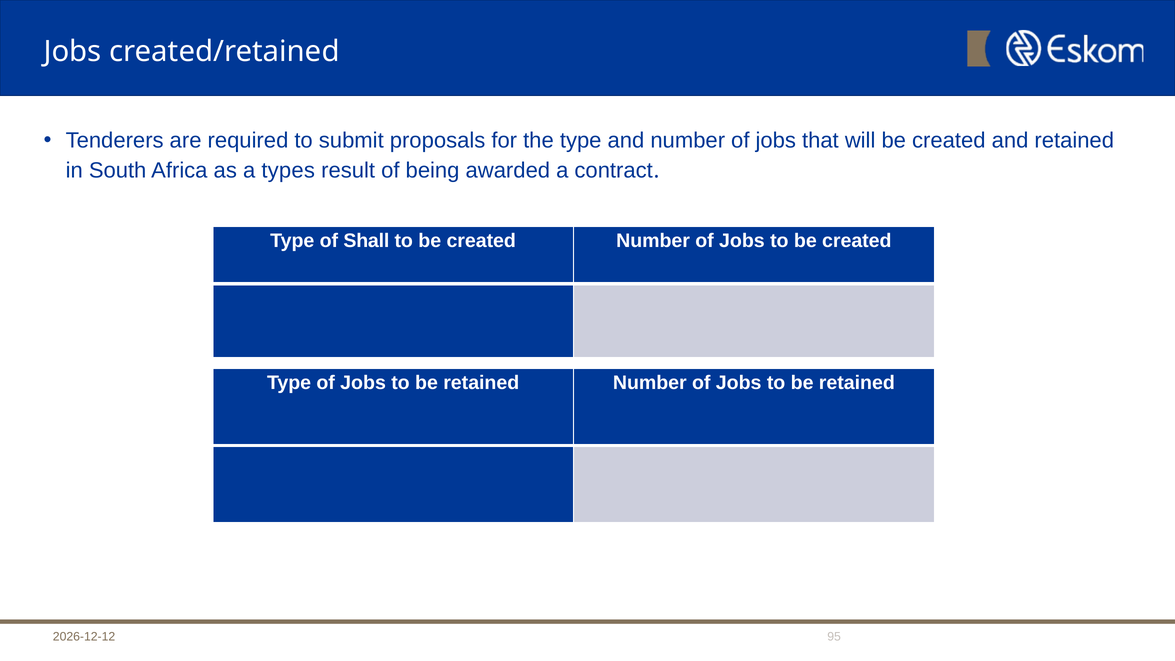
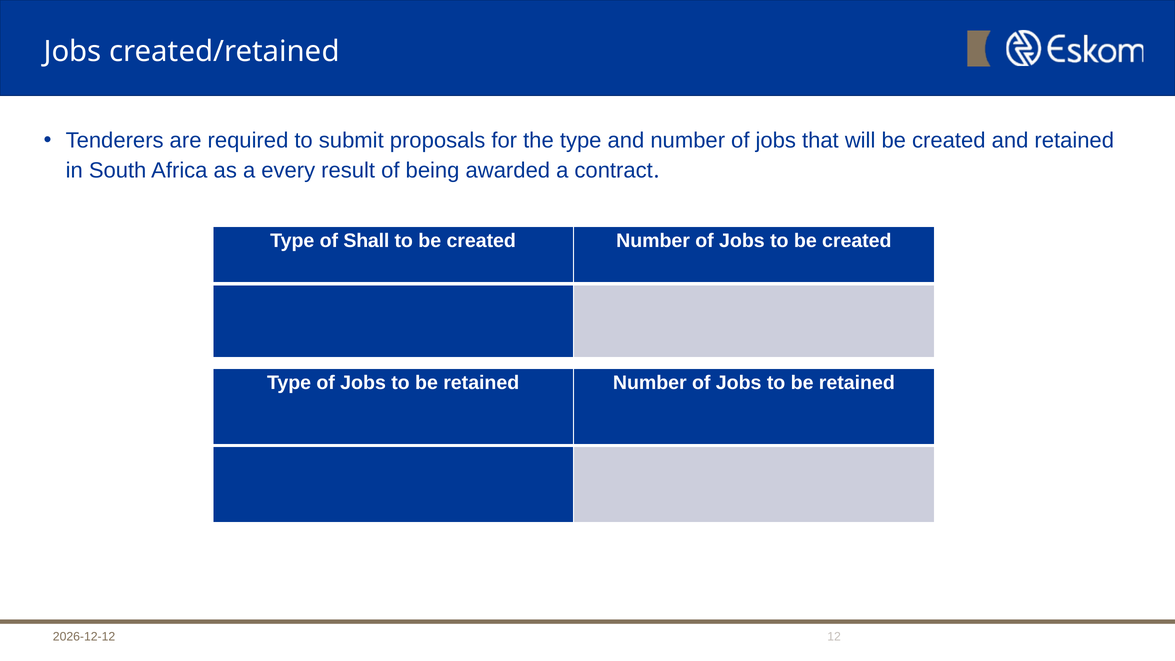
types: types -> every
95: 95 -> 12
